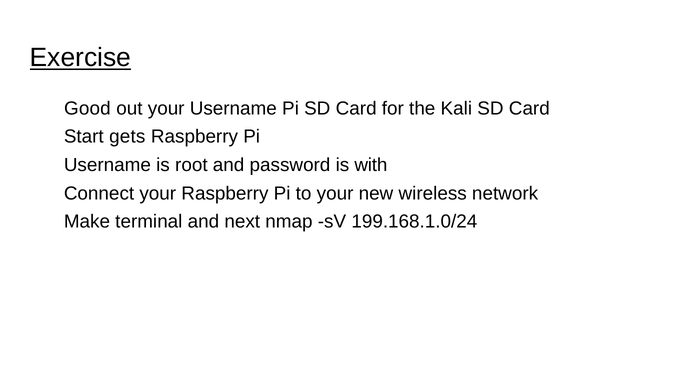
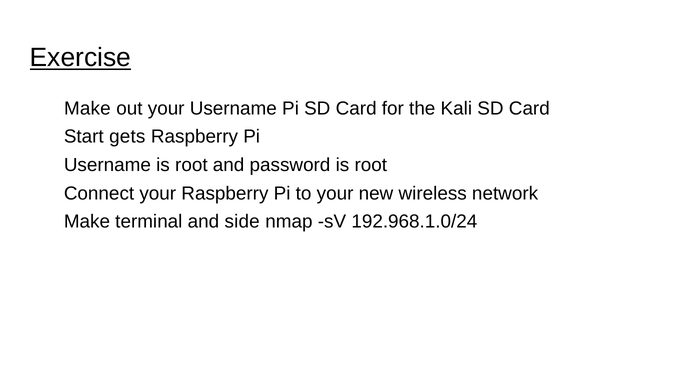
Good at (87, 108): Good -> Make
password is with: with -> root
next: next -> side
199.168.1.0/24: 199.168.1.0/24 -> 192.968.1.0/24
